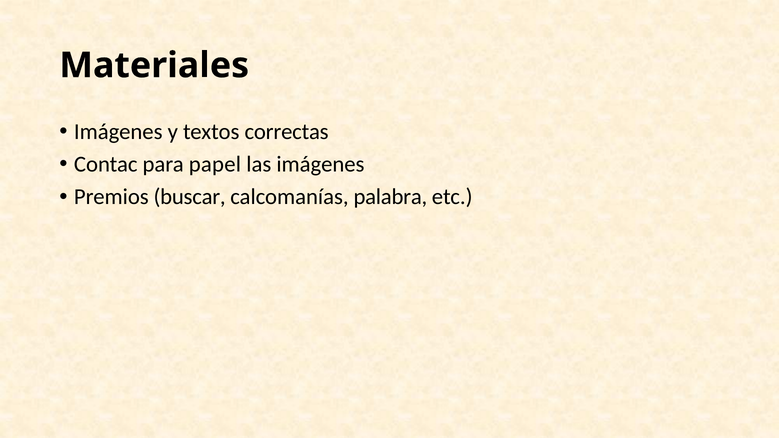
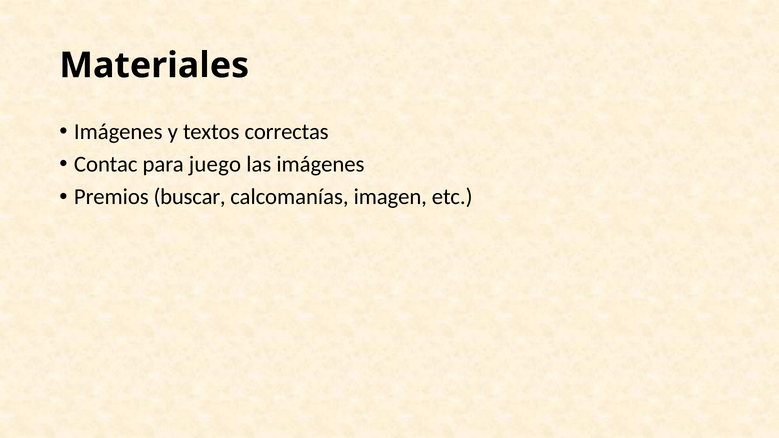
papel: papel -> juego
palabra: palabra -> imagen
